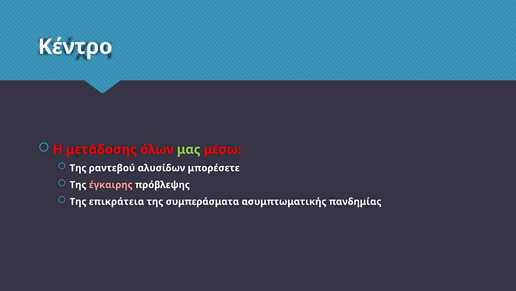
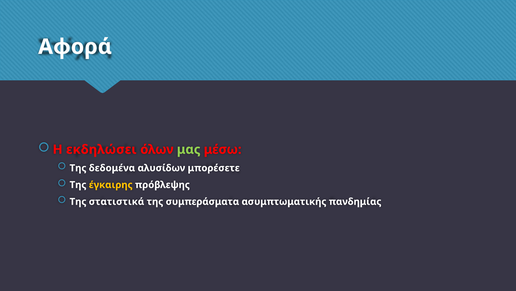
Κέντρο: Κέντρο -> Αφορά
μετάδοσης: μετάδοσης -> εκδηλώσει
ραντεβού: ραντεβού -> δεδομένα
έγκαιρης colour: pink -> yellow
επικράτεια: επικράτεια -> στατιστικά
